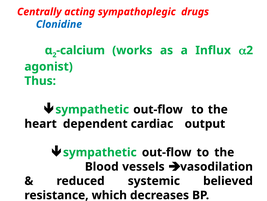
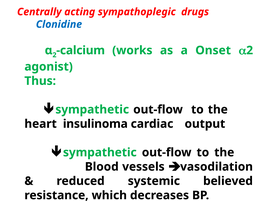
Influx: Influx -> Onset
dependent: dependent -> insulinoma
